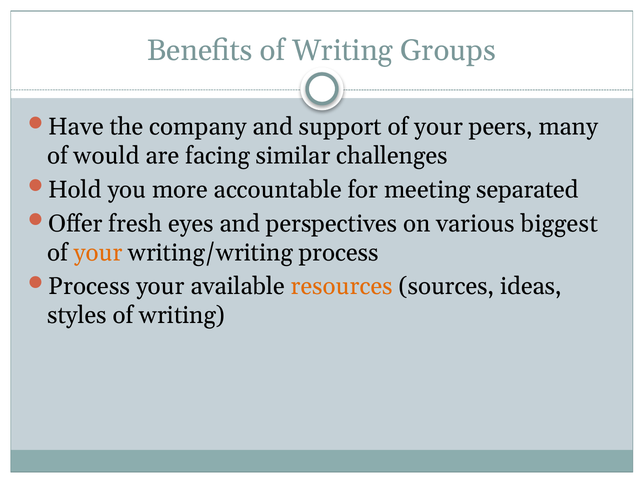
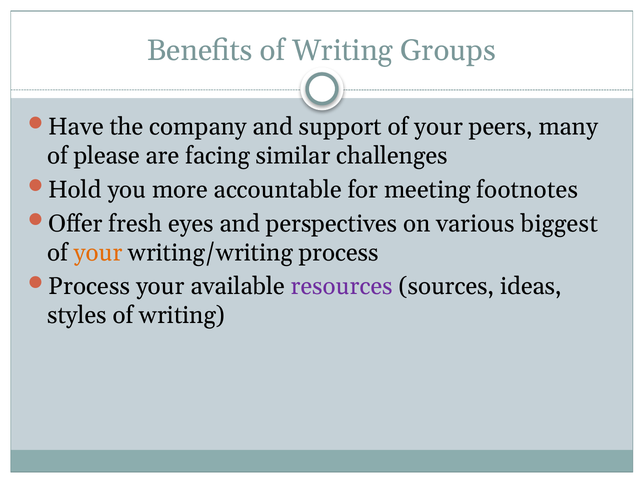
would: would -> please
separated: separated -> footnotes
resources colour: orange -> purple
